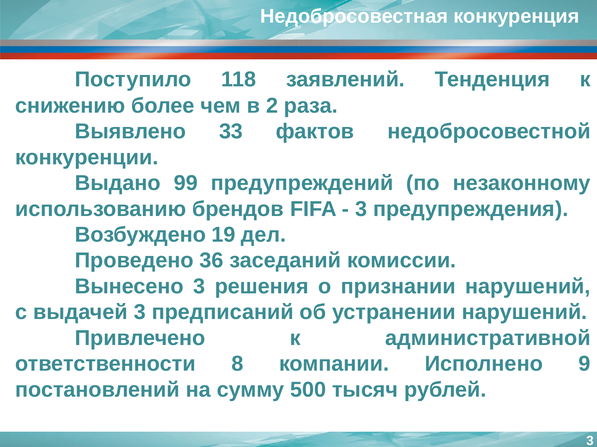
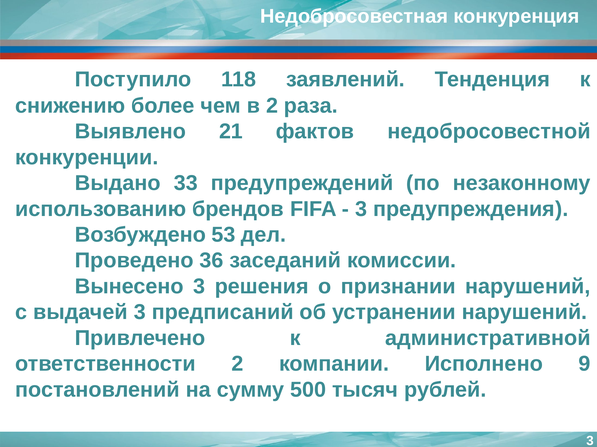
33: 33 -> 21
99: 99 -> 33
19: 19 -> 53
ответственности 8: 8 -> 2
